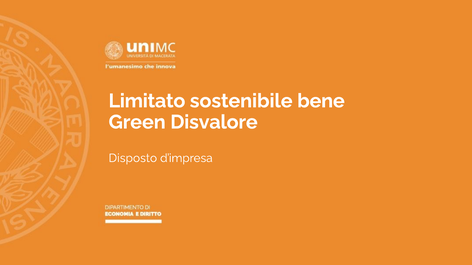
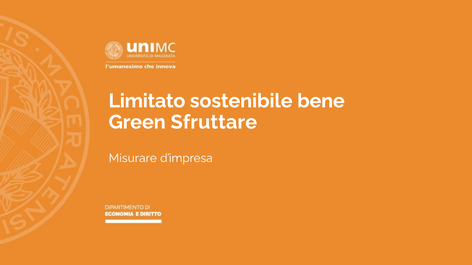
Disvalore: Disvalore -> Sfruttare
Disposto: Disposto -> Misurare
